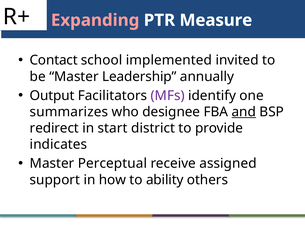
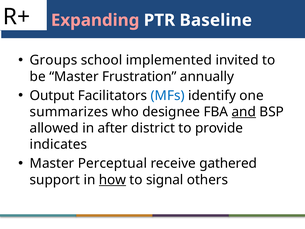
Measure: Measure -> Baseline
Contact: Contact -> Groups
Leadership: Leadership -> Frustration
MFs colour: purple -> blue
redirect: redirect -> allowed
start: start -> after
assigned: assigned -> gathered
how underline: none -> present
ability: ability -> signal
